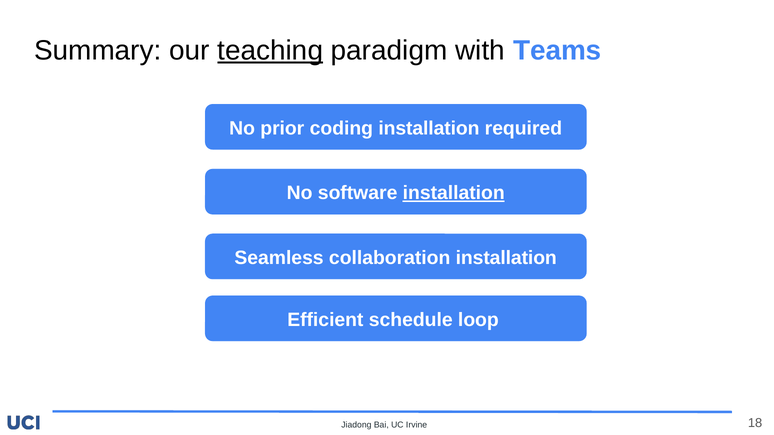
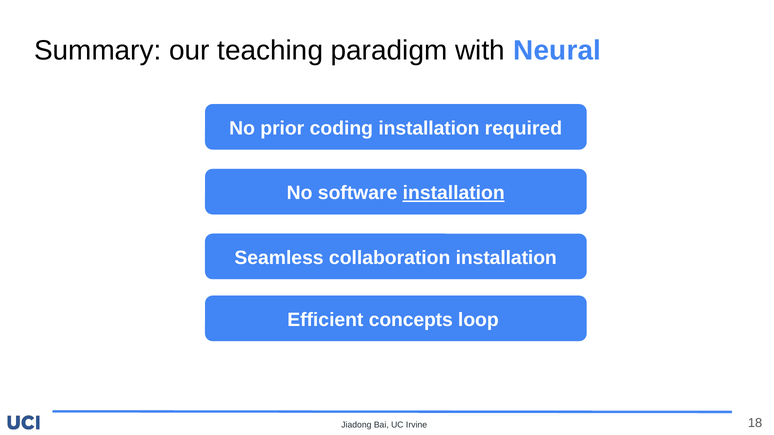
teaching underline: present -> none
Teams: Teams -> Neural
schedule: schedule -> concepts
